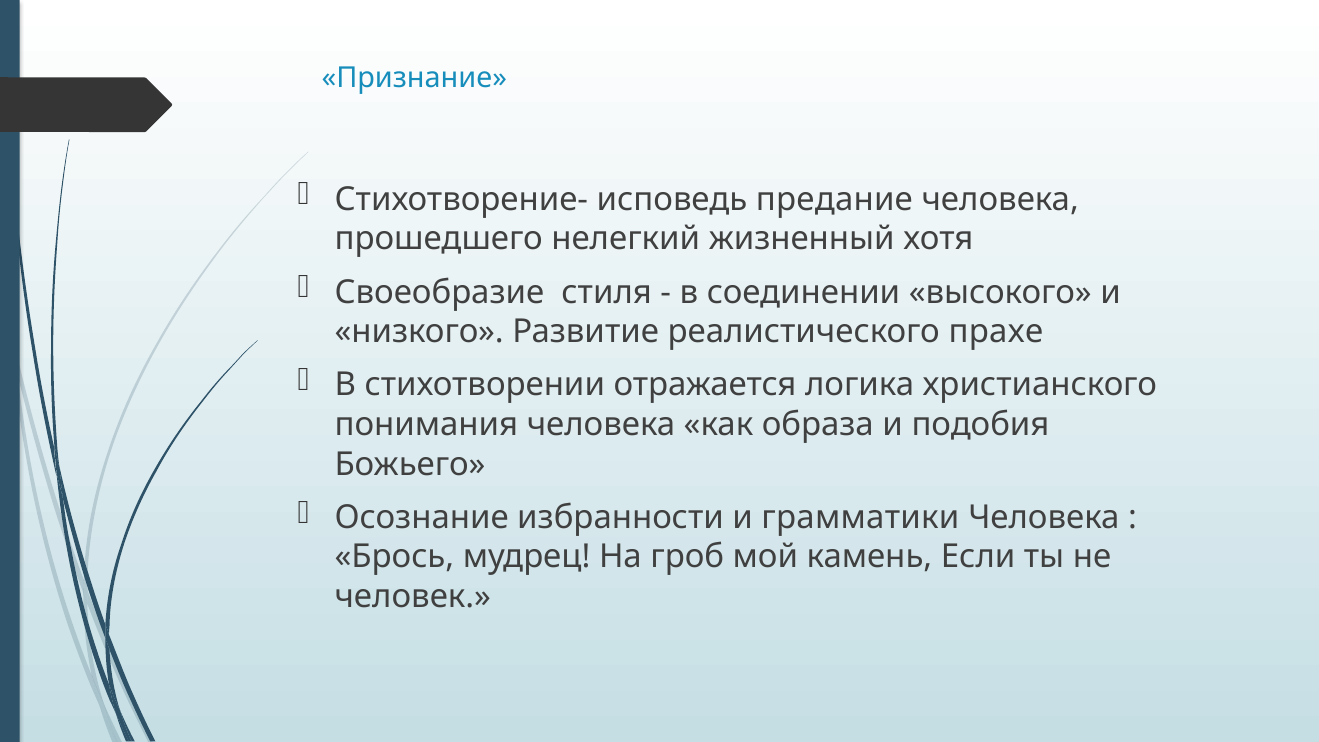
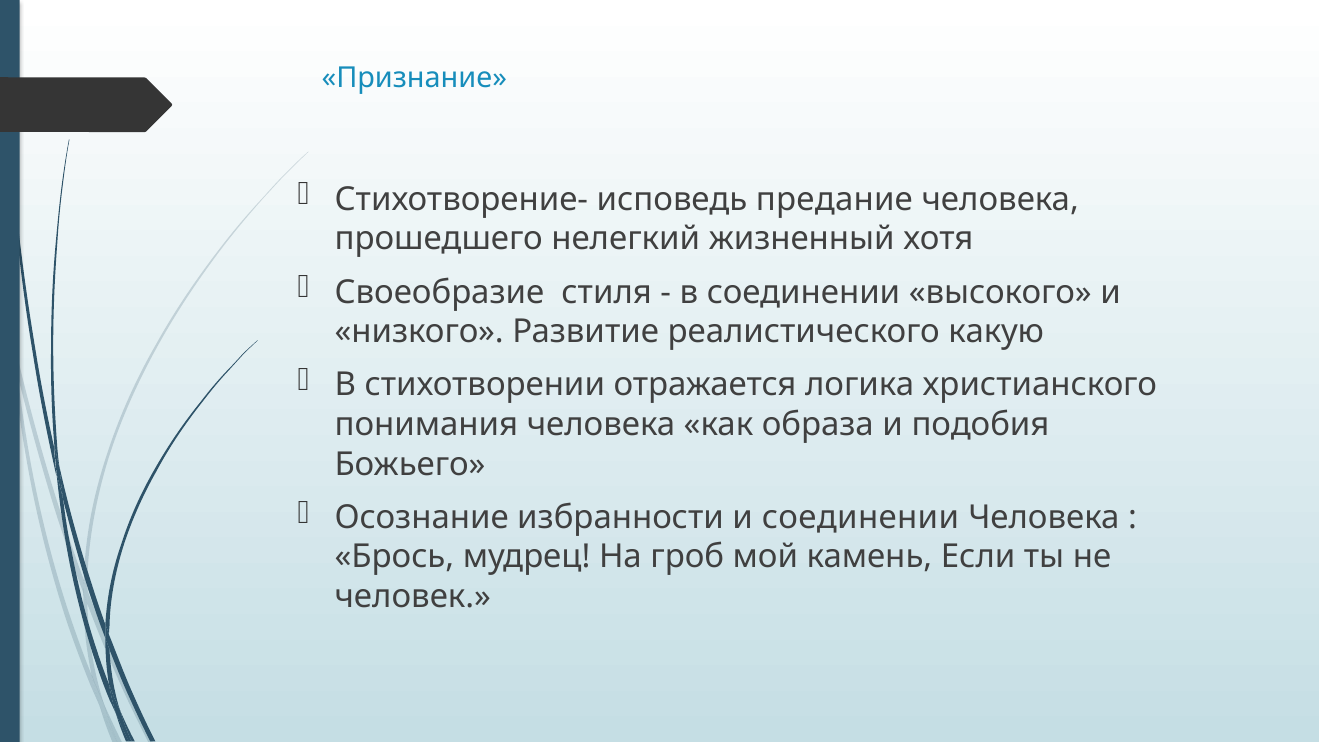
прахе: прахе -> какую
и грамматики: грамматики -> соединении
